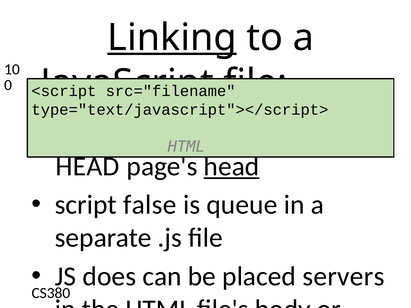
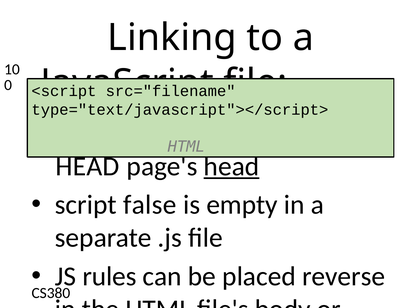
Linking underline: present -> none
queue: queue -> empty
does: does -> rules
servers: servers -> reverse
